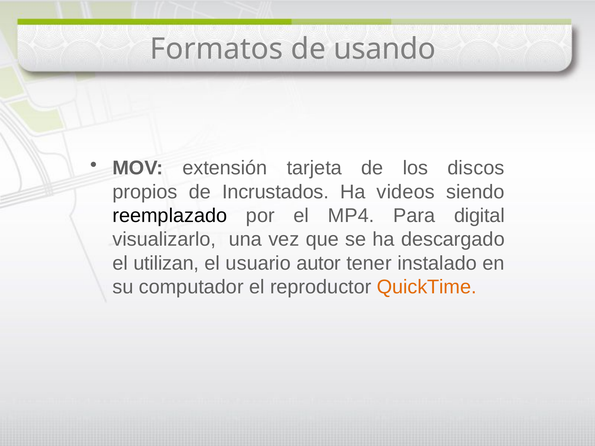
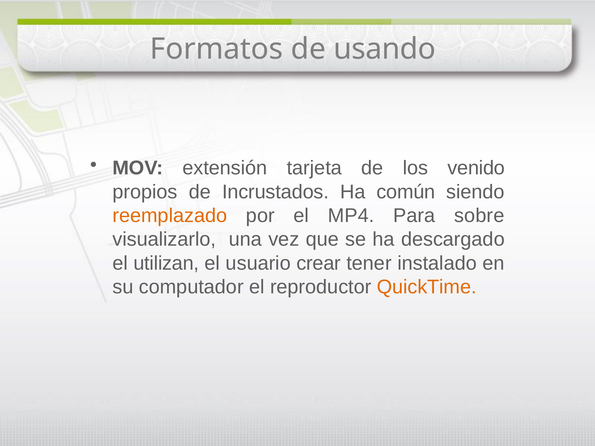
discos: discos -> venido
videos: videos -> común
reemplazado colour: black -> orange
digital: digital -> sobre
autor: autor -> crear
